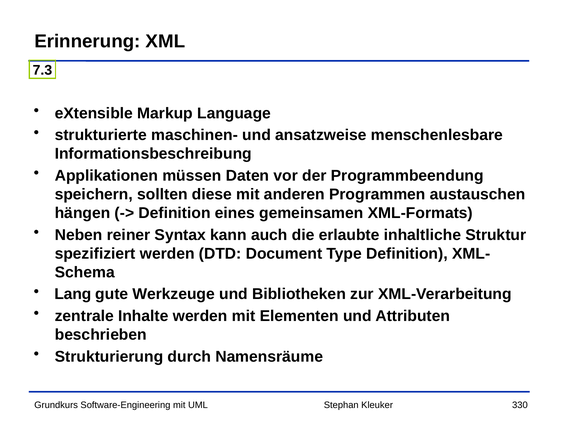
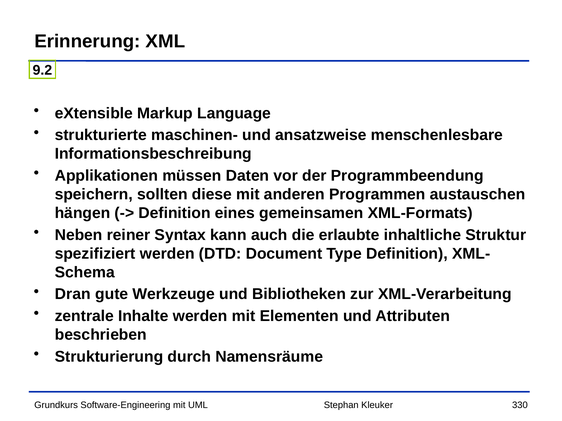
7.3: 7.3 -> 9.2
Lang: Lang -> Dran
